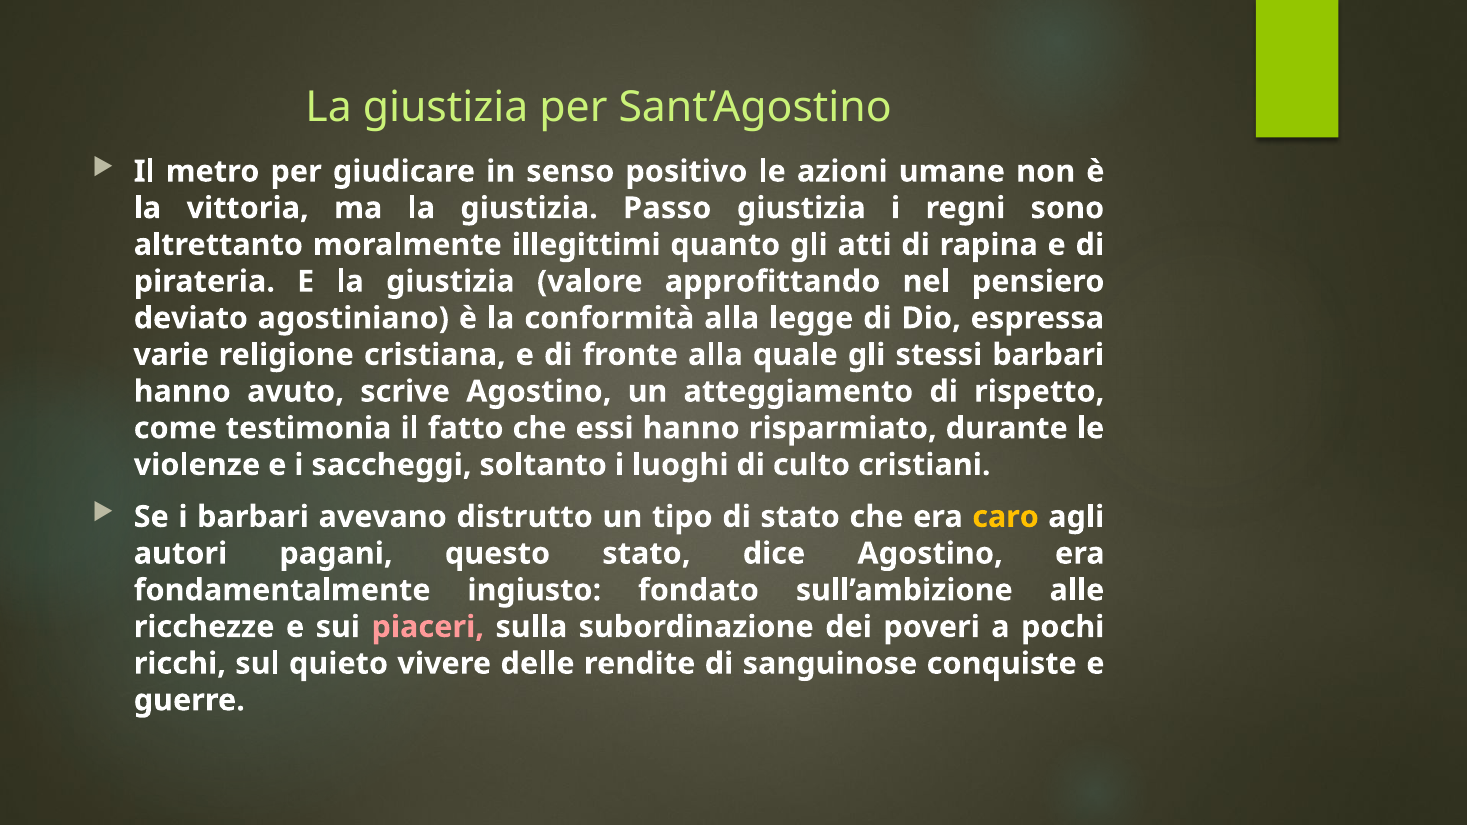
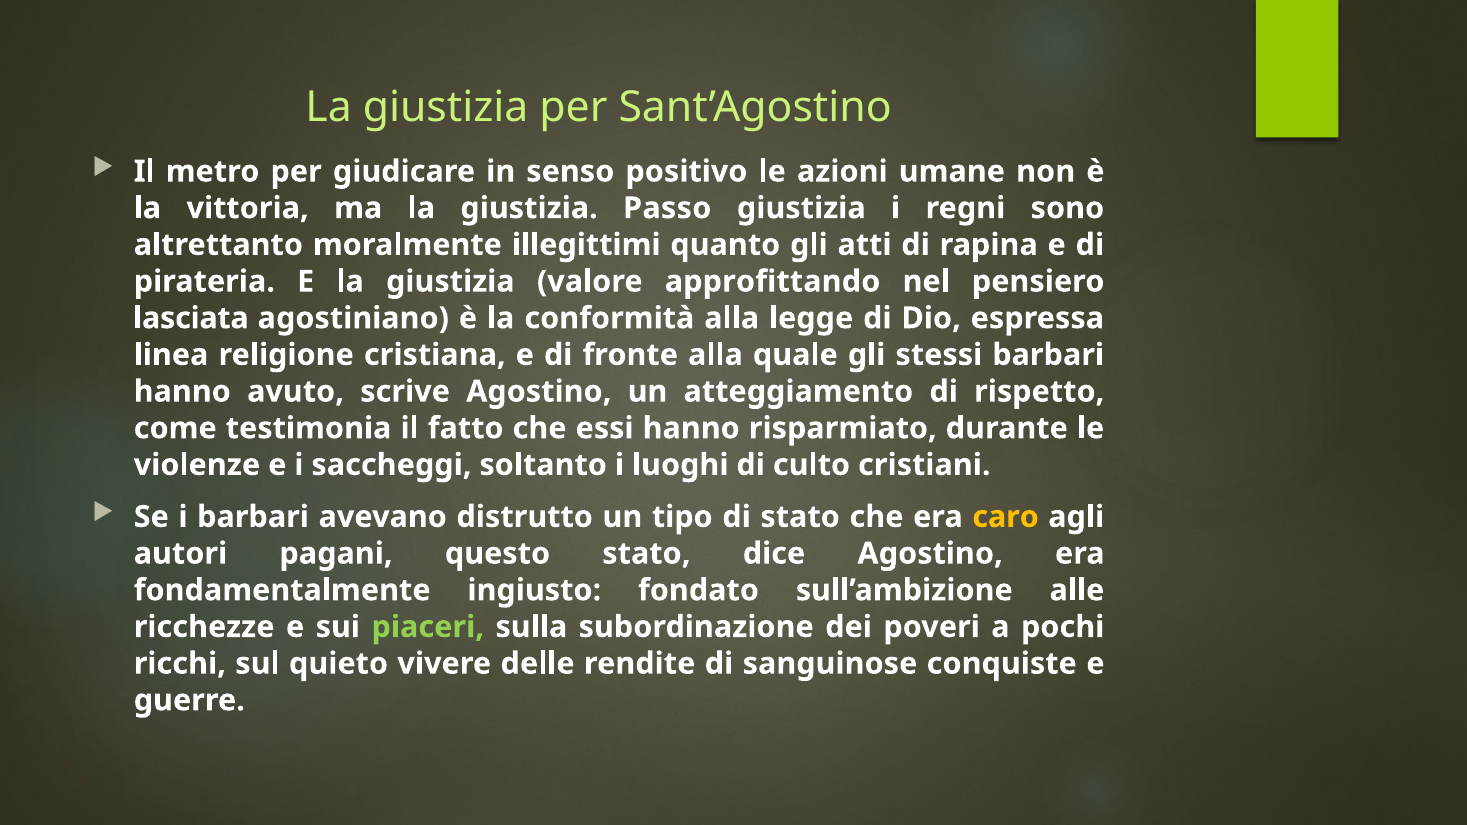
deviato: deviato -> lasciata
varie: varie -> linea
piaceri colour: pink -> light green
